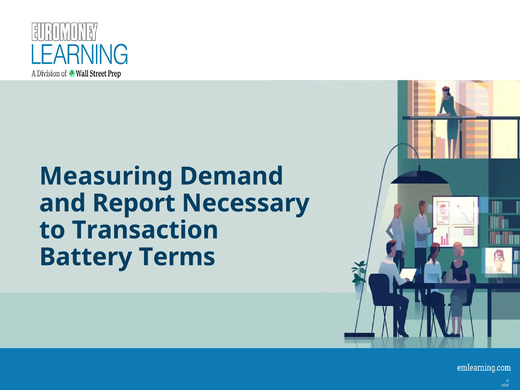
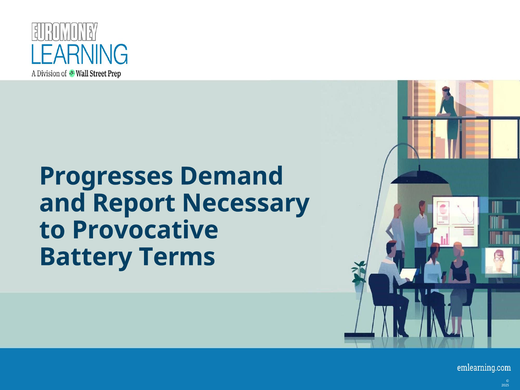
Measuring: Measuring -> Progresses
Transaction: Transaction -> Provocative
